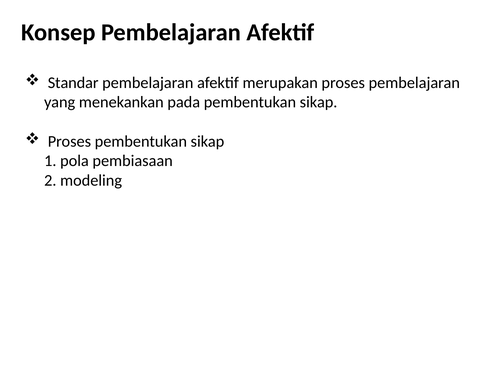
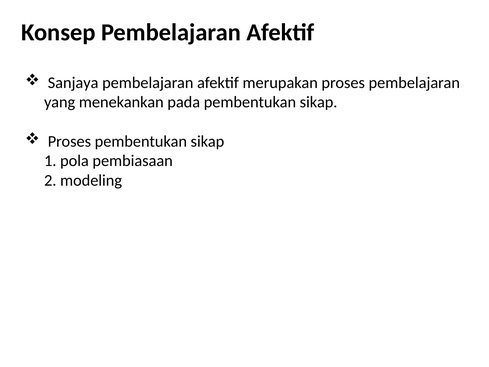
Standar: Standar -> Sanjaya
